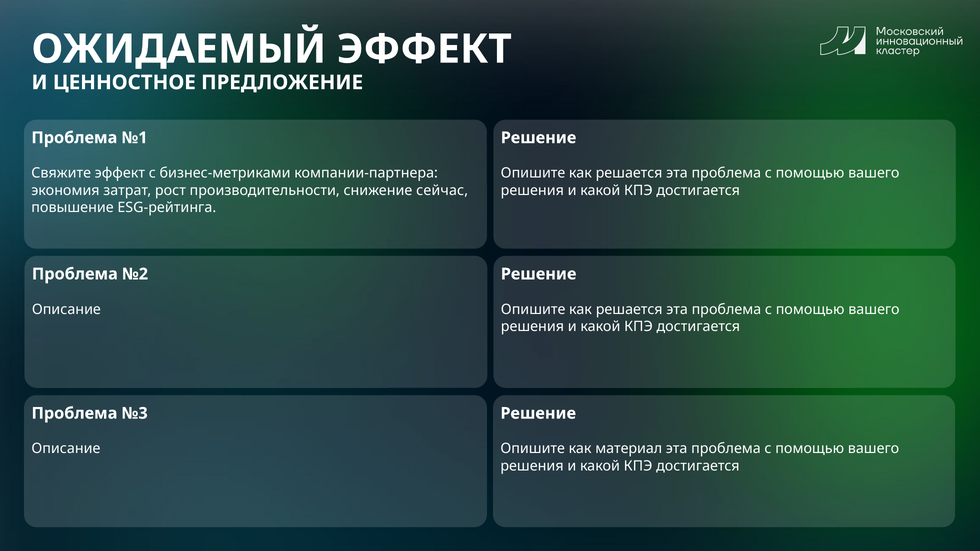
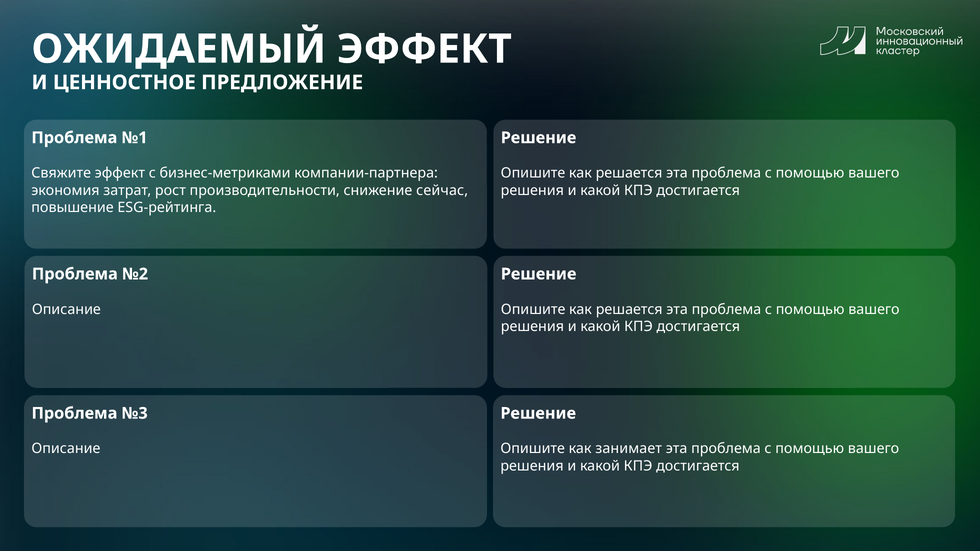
материал: материал -> занимает
